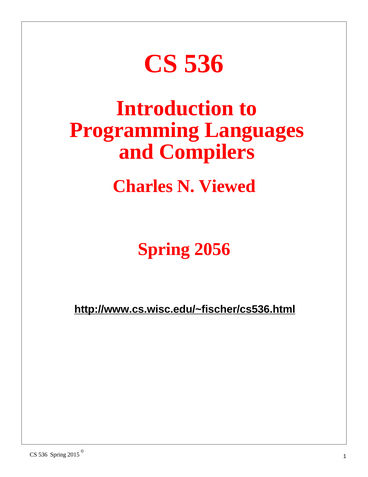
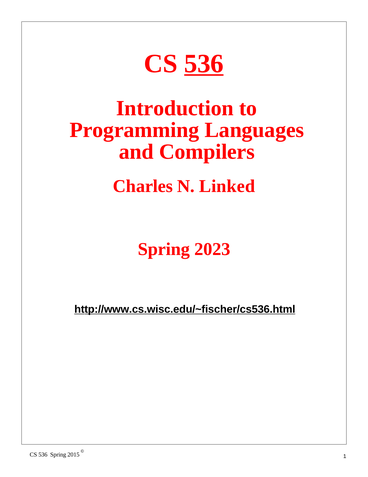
536 at (204, 63) underline: none -> present
Viewed: Viewed -> Linked
2056: 2056 -> 2023
